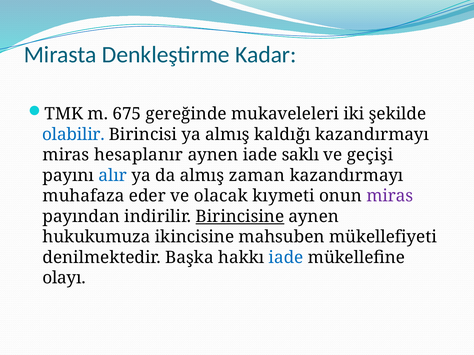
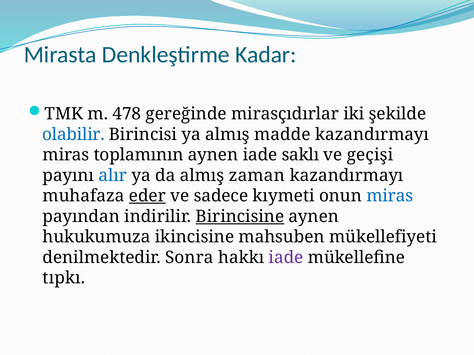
675: 675 -> 478
mukaveleleri: mukaveleleri -> mirasçıdırlar
kaldığı: kaldığı -> madde
hesaplanır: hesaplanır -> toplamının
eder underline: none -> present
olacak: olacak -> sadece
miras at (390, 196) colour: purple -> blue
Başka: Başka -> Sonra
iade at (286, 258) colour: blue -> purple
olayı: olayı -> tıpkı
